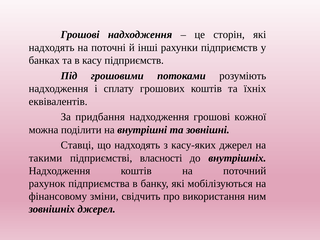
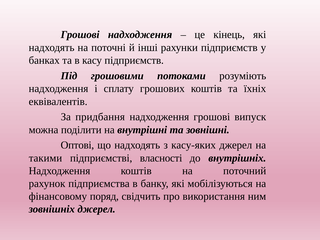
сторін: сторін -> кінець
кожної: кожної -> випуск
Ставці: Ставці -> Оптові
зміни: зміни -> поряд
